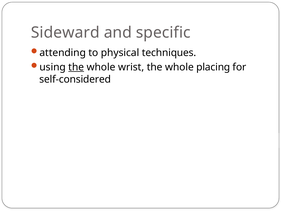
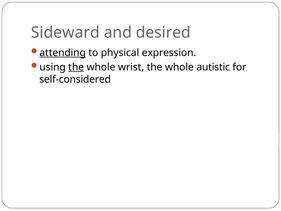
specific: specific -> desired
attending underline: none -> present
techniques: techniques -> expression
placing: placing -> autistic
